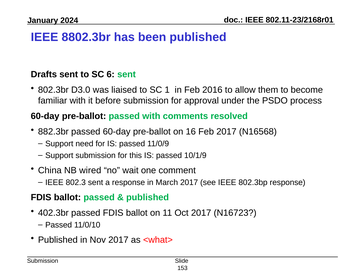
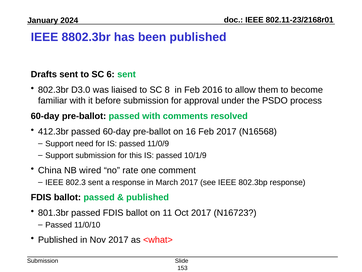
1: 1 -> 8
882.3br: 882.3br -> 412.3br
wait: wait -> rate
402.3br: 402.3br -> 801.3br
